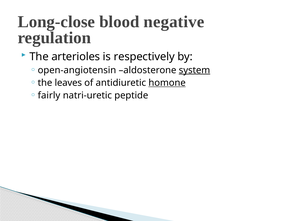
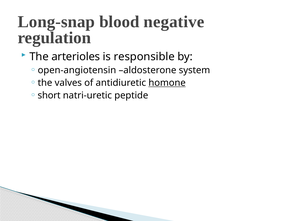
Long-close: Long-close -> Long-snap
respectively: respectively -> responsible
system underline: present -> none
leaves: leaves -> valves
fairly: fairly -> short
